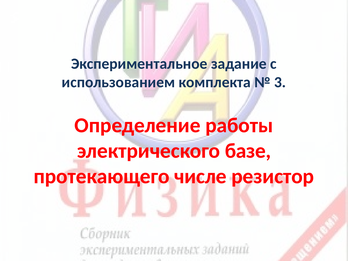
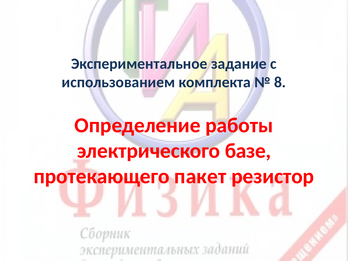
3: 3 -> 8
числе: числе -> пакет
